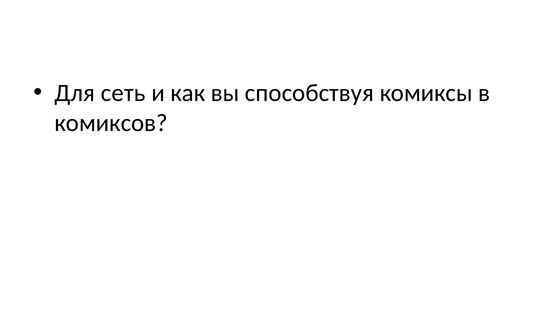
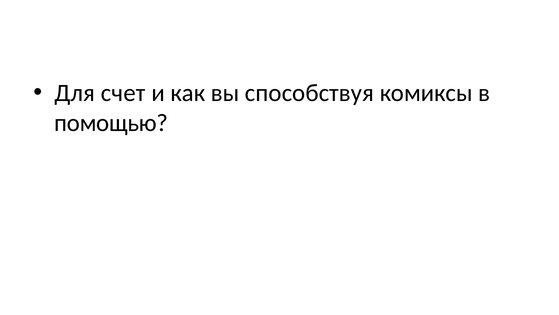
сеть: сеть -> счет
комиксов: комиксов -> помощью
